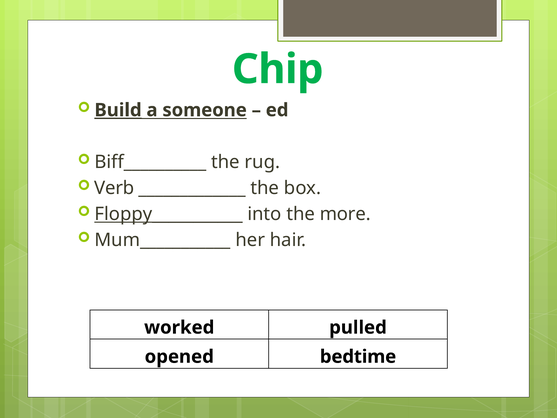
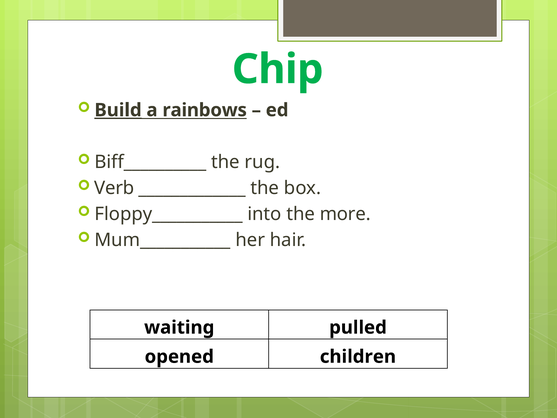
someone: someone -> rainbows
Floppy___________ underline: present -> none
worked: worked -> waiting
bedtime: bedtime -> children
